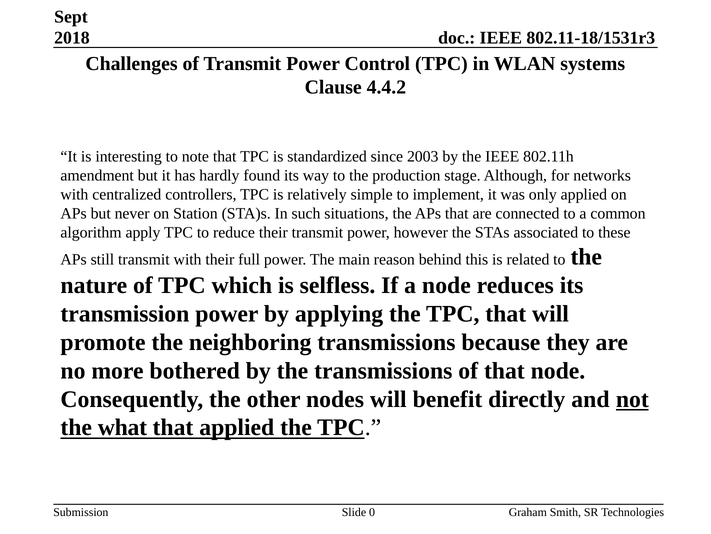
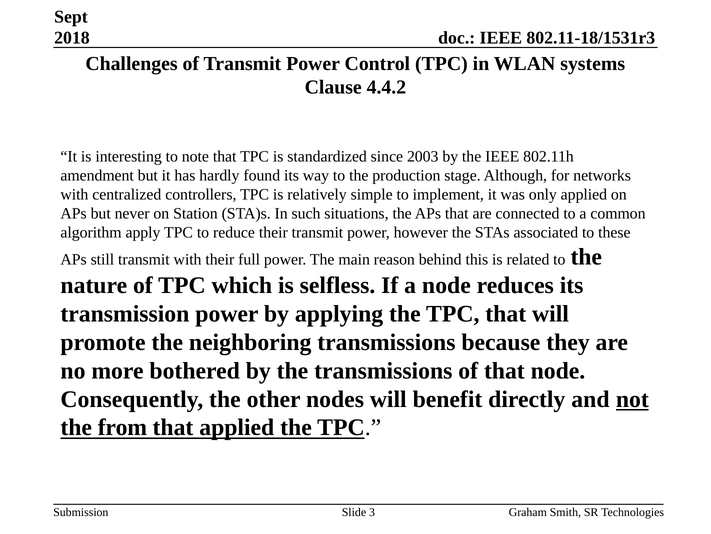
what: what -> from
0: 0 -> 3
